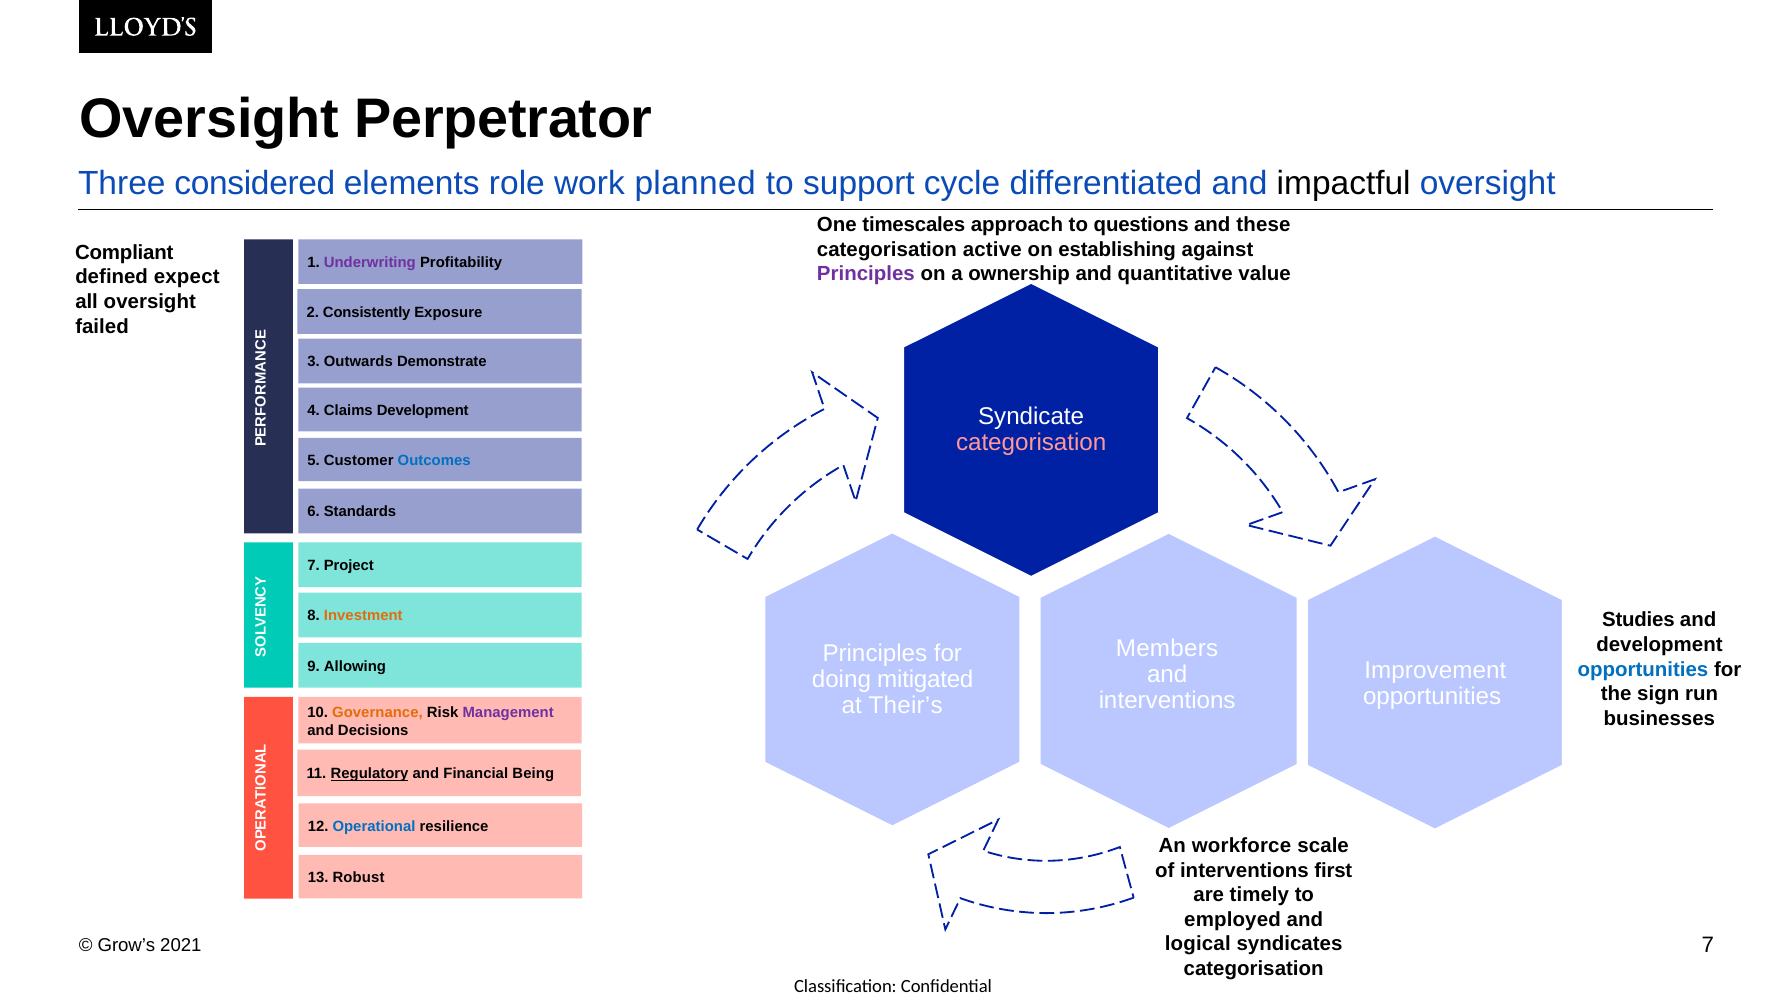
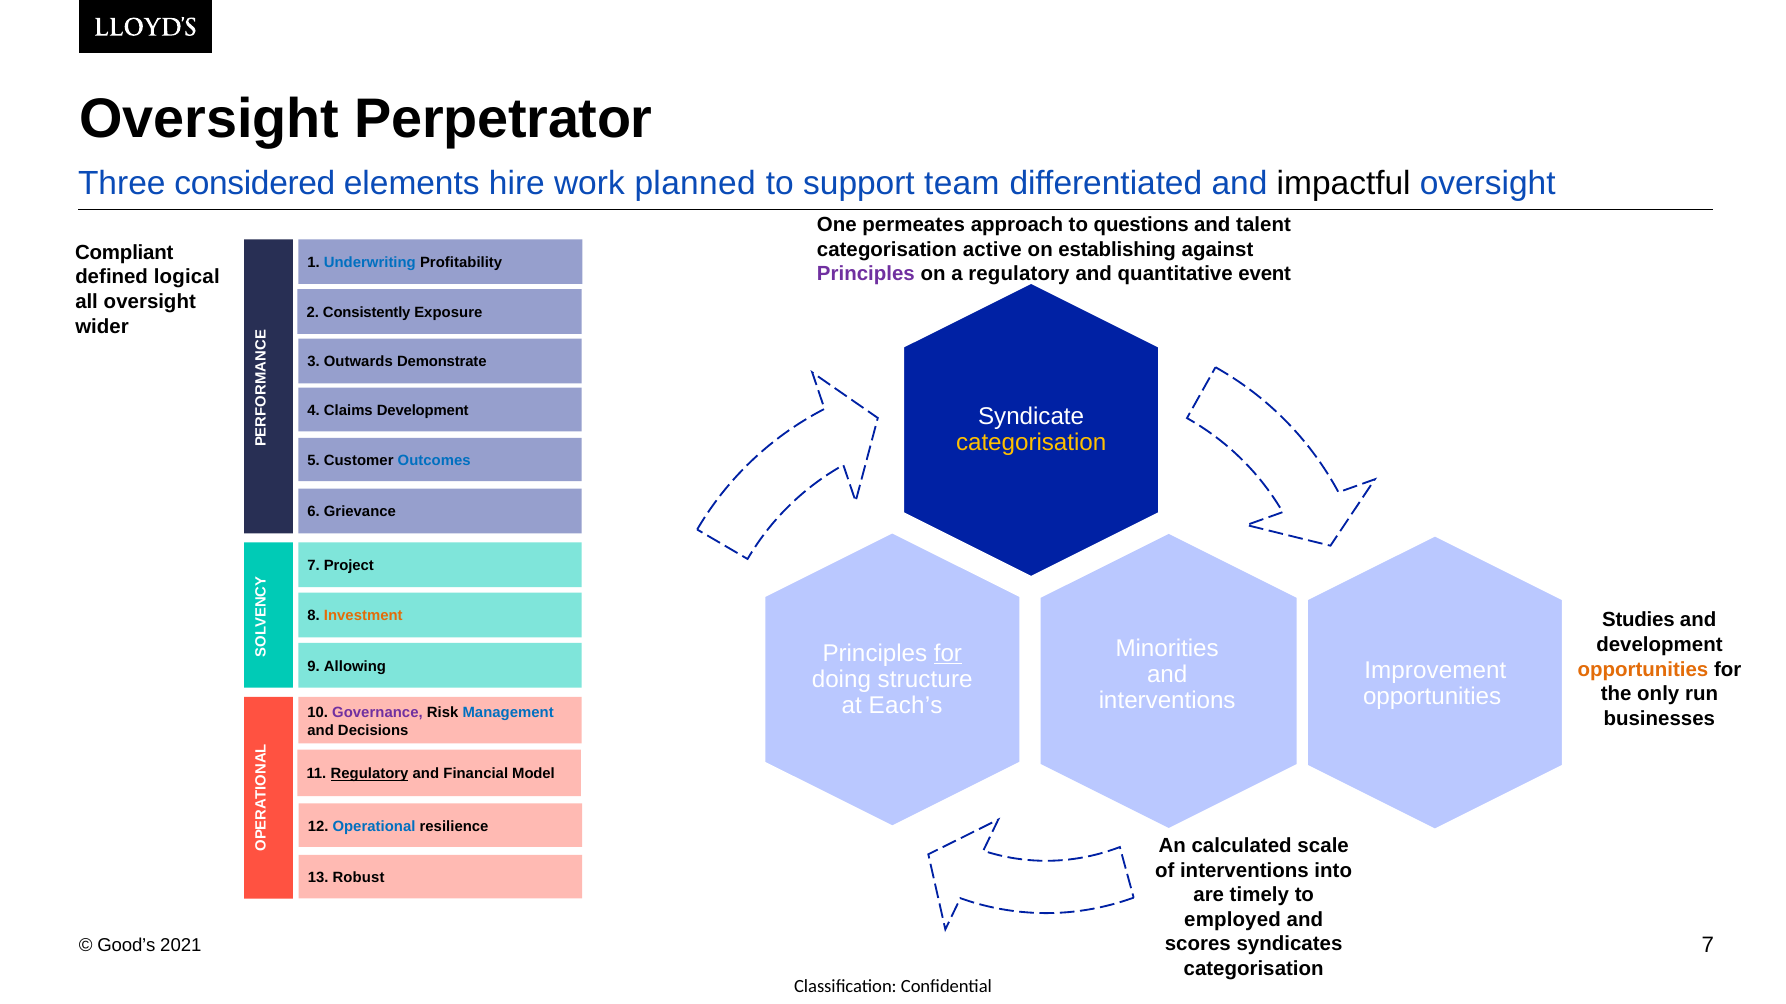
role: role -> hire
cycle: cycle -> team
timescales: timescales -> permeates
these: these -> talent
Underwriting colour: purple -> blue
a ownership: ownership -> regulatory
value: value -> event
expect: expect -> logical
failed: failed -> wider
categorisation at (1031, 443) colour: pink -> yellow
Standards: Standards -> Grievance
Members: Members -> Minorities
for at (948, 654) underline: none -> present
opportunities at (1643, 670) colour: blue -> orange
mitigated: mitigated -> structure
sign: sign -> only
Their’s: Their’s -> Each’s
Governance colour: orange -> purple
Management colour: purple -> blue
Being: Being -> Model
workforce: workforce -> calculated
first: first -> into
logical: logical -> scores
Grow’s: Grow’s -> Good’s
